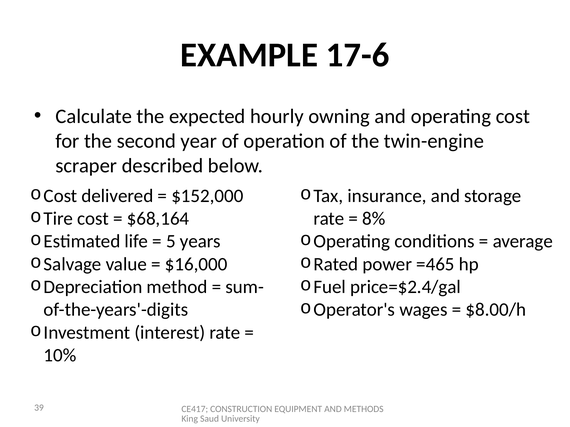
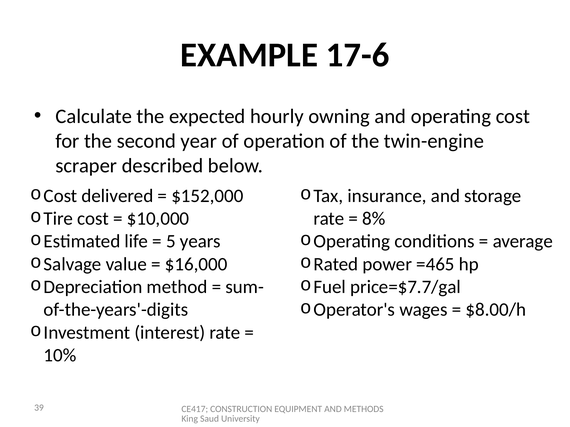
$68,164: $68,164 -> $10,000
price=$2.4/gal: price=$2.4/gal -> price=$7.7/gal
